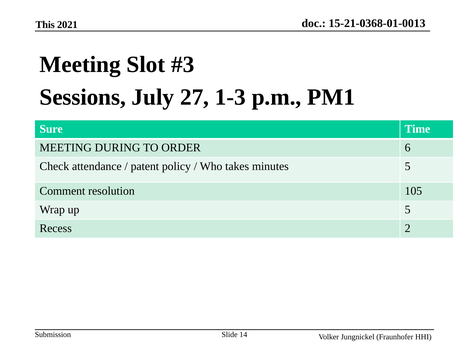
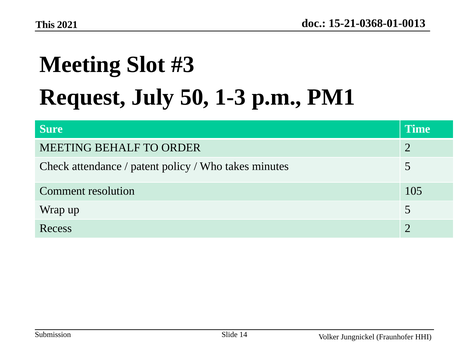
Sessions: Sessions -> Request
27: 27 -> 50
DURING: DURING -> BEHALF
ORDER 6: 6 -> 2
